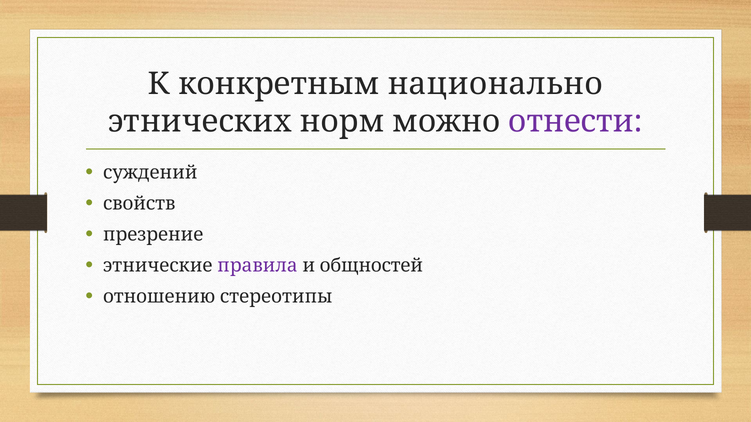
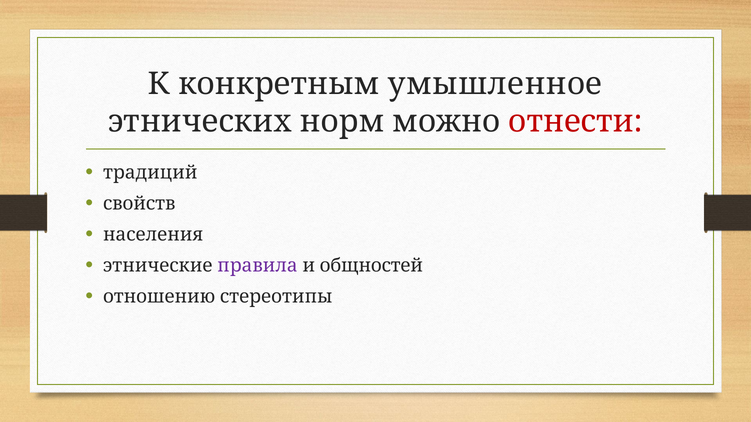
национально: национально -> умышленное
отнести colour: purple -> red
суждений: суждений -> традиций
презрение: презрение -> населения
